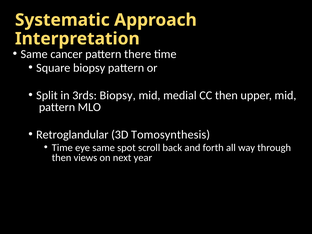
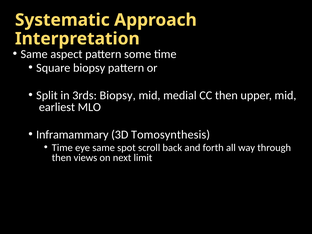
cancer: cancer -> aspect
there: there -> some
pattern at (57, 107): pattern -> earliest
Retroglandular: Retroglandular -> Inframammary
year: year -> limit
